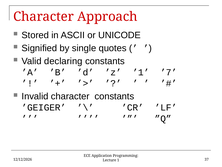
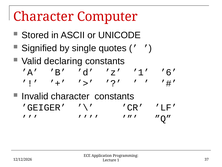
Approach: Approach -> Computer
’7: ’7 -> ’6
